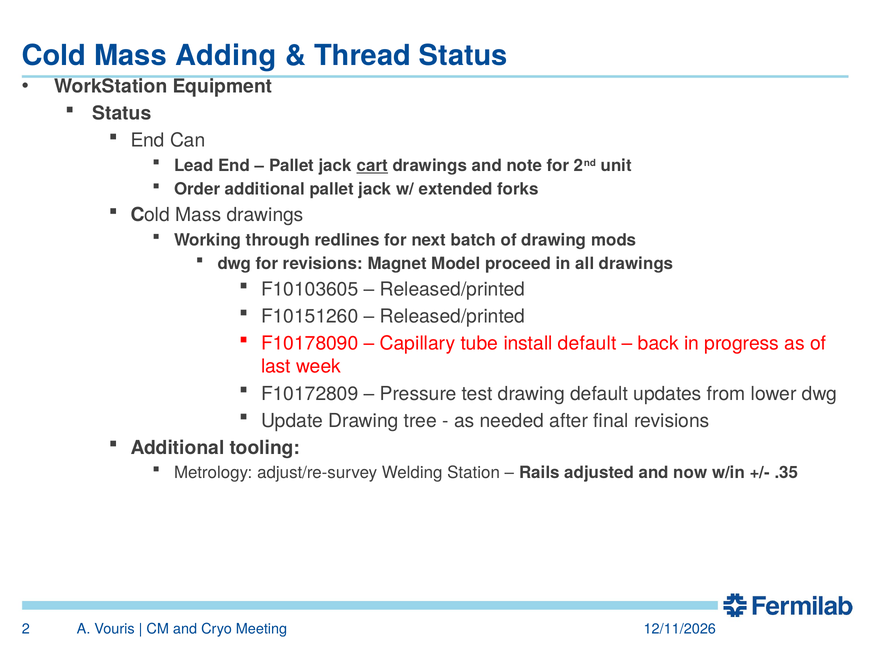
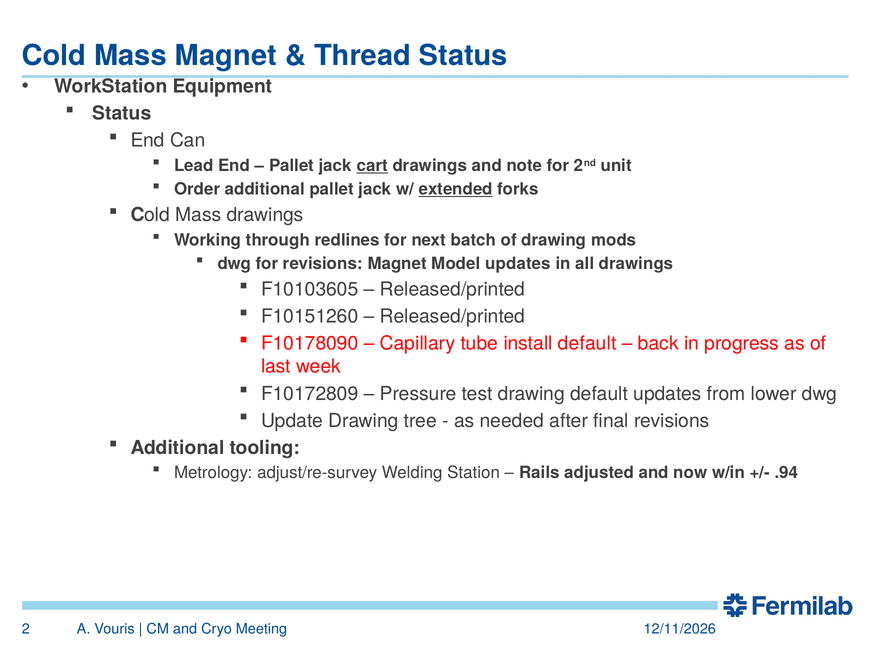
Mass Adding: Adding -> Magnet
extended underline: none -> present
Model proceed: proceed -> updates
.35: .35 -> .94
